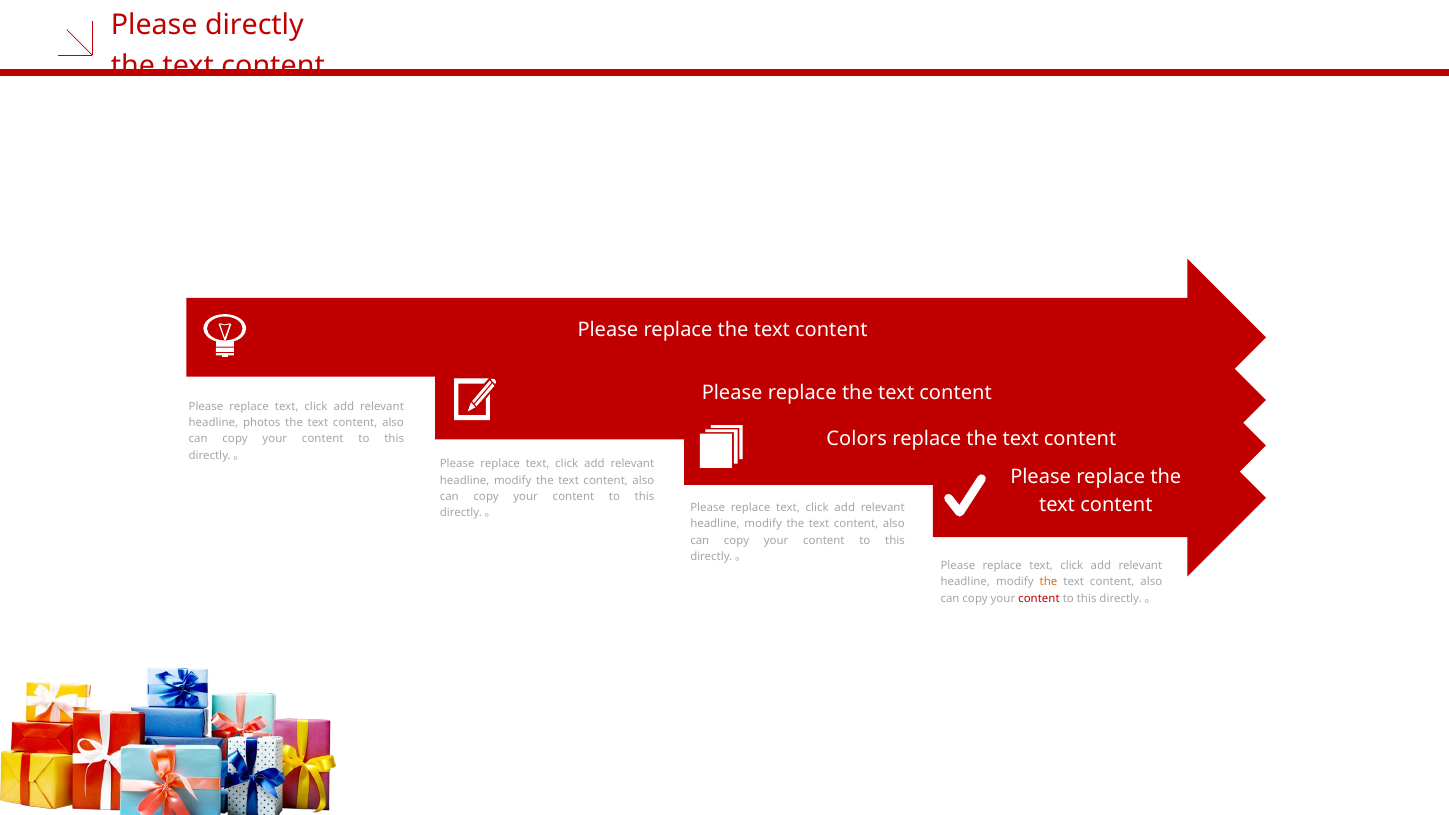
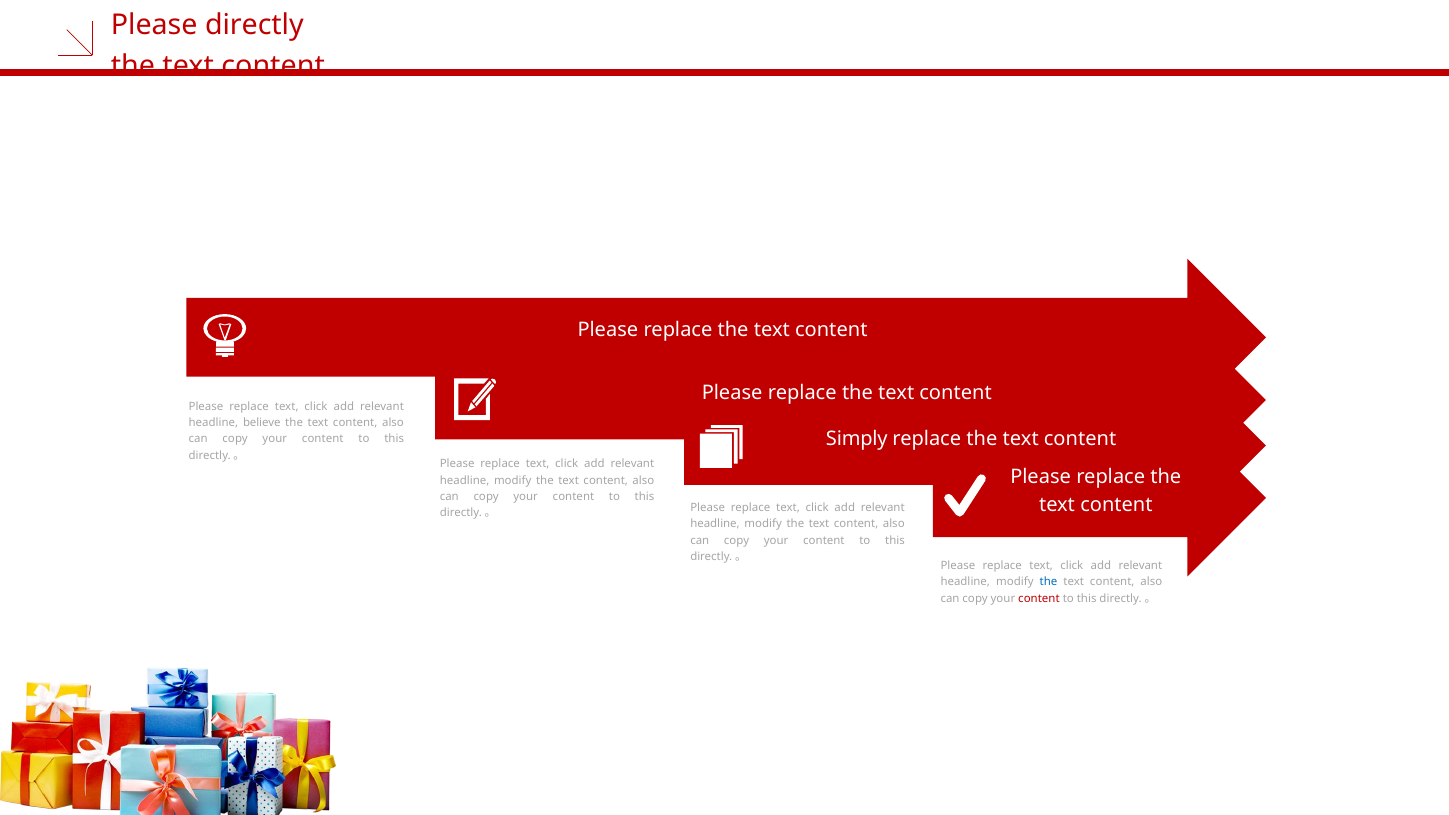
photos: photos -> believe
Colors: Colors -> Simply
the at (1049, 582) colour: orange -> blue
